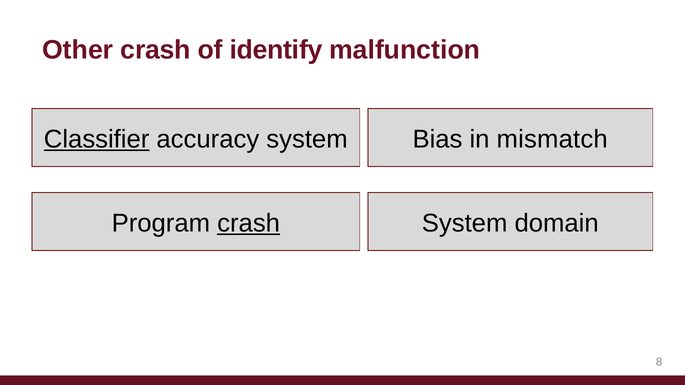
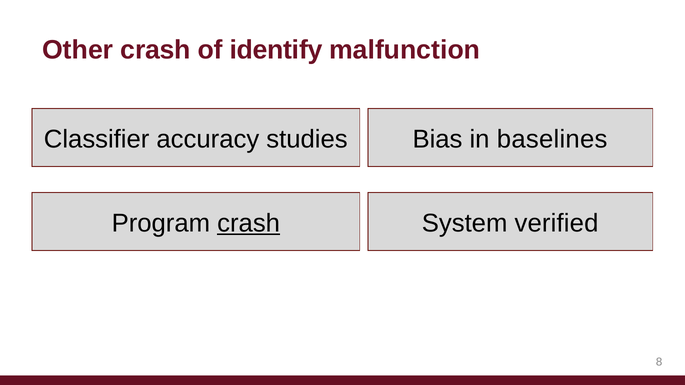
Classifier underline: present -> none
accuracy system: system -> studies
mismatch: mismatch -> baselines
domain: domain -> verified
